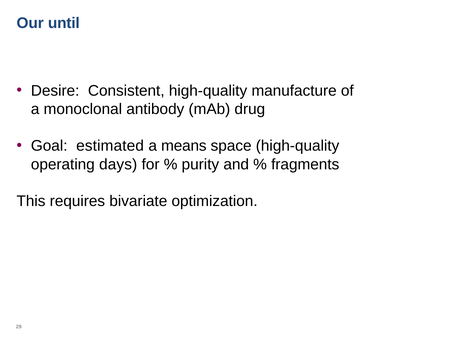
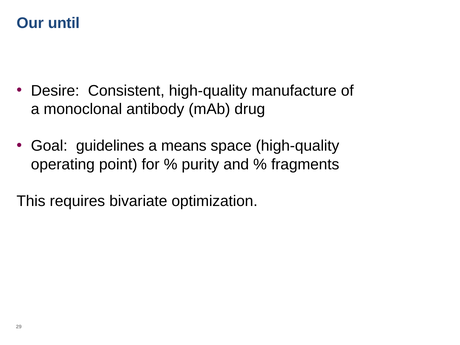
estimated: estimated -> guidelines
days: days -> point
